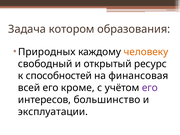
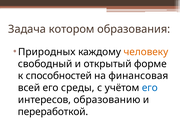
ресурс: ресурс -> форме
кроме: кроме -> среды
его at (150, 88) colour: purple -> blue
большинство: большинство -> образованию
эксплуатации: эксплуатации -> переработкой
